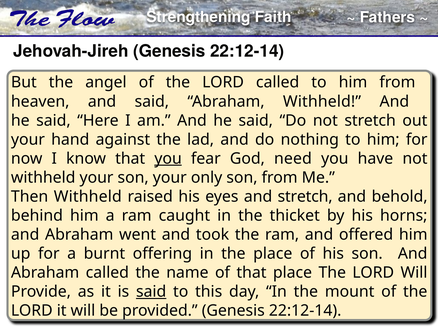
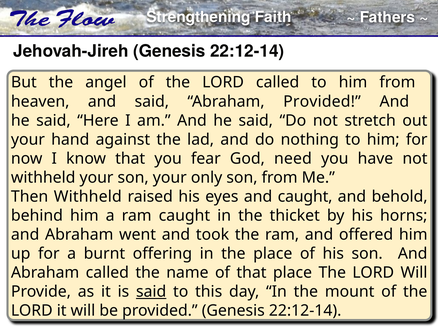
Abraham Withheld: Withheld -> Provided
you at (168, 158) underline: present -> none
and stretch: stretch -> caught
